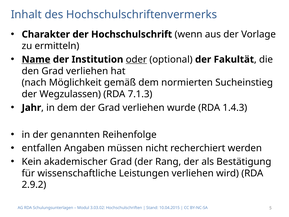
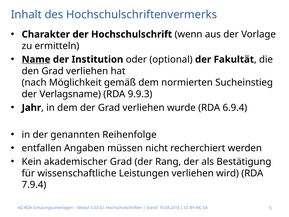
oder underline: present -> none
Wegzulassen: Wegzulassen -> Verlagsname
7.1.3: 7.1.3 -> 9.9.3
1.4.3: 1.4.3 -> 6.9.4
2.9.2: 2.9.2 -> 7.9.4
